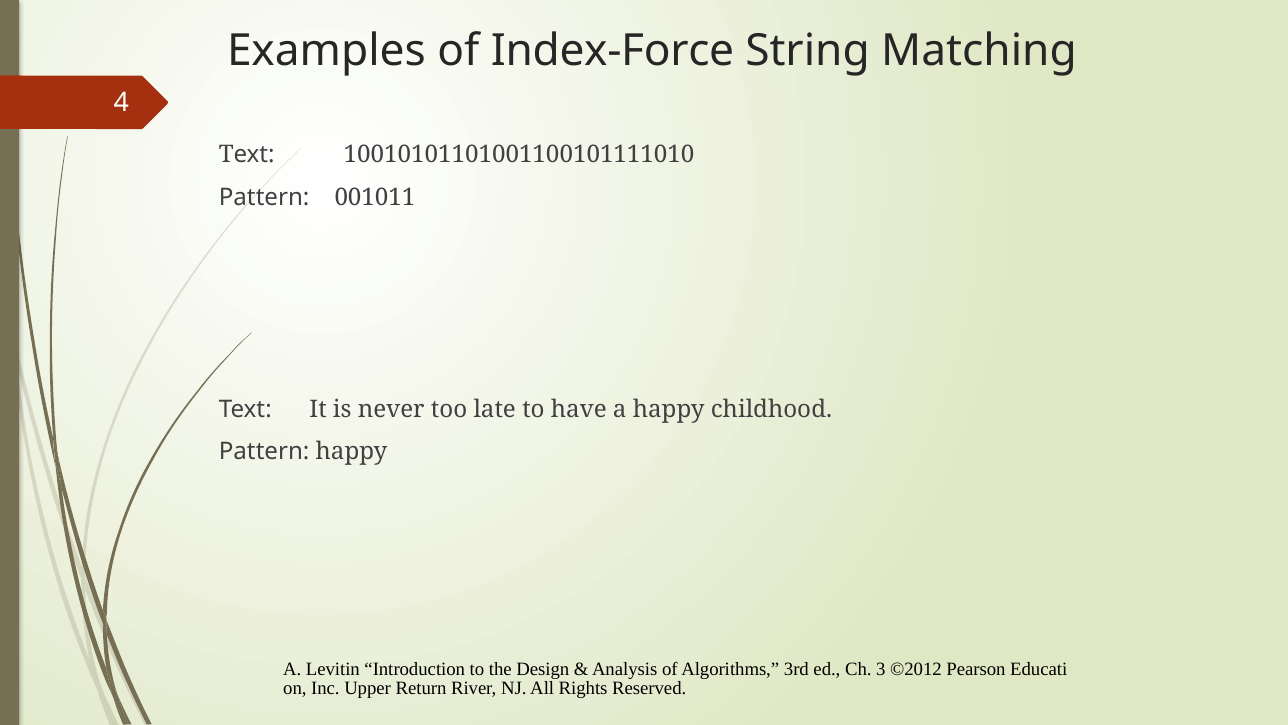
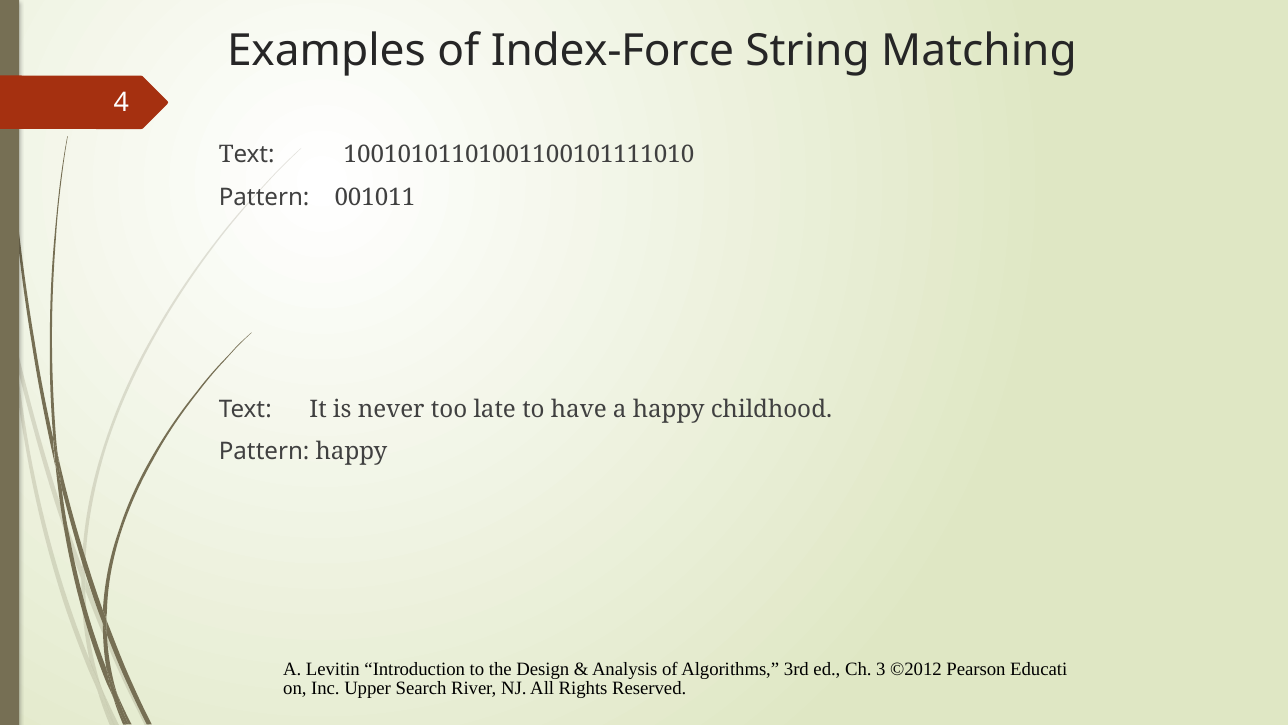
Return: Return -> Search
